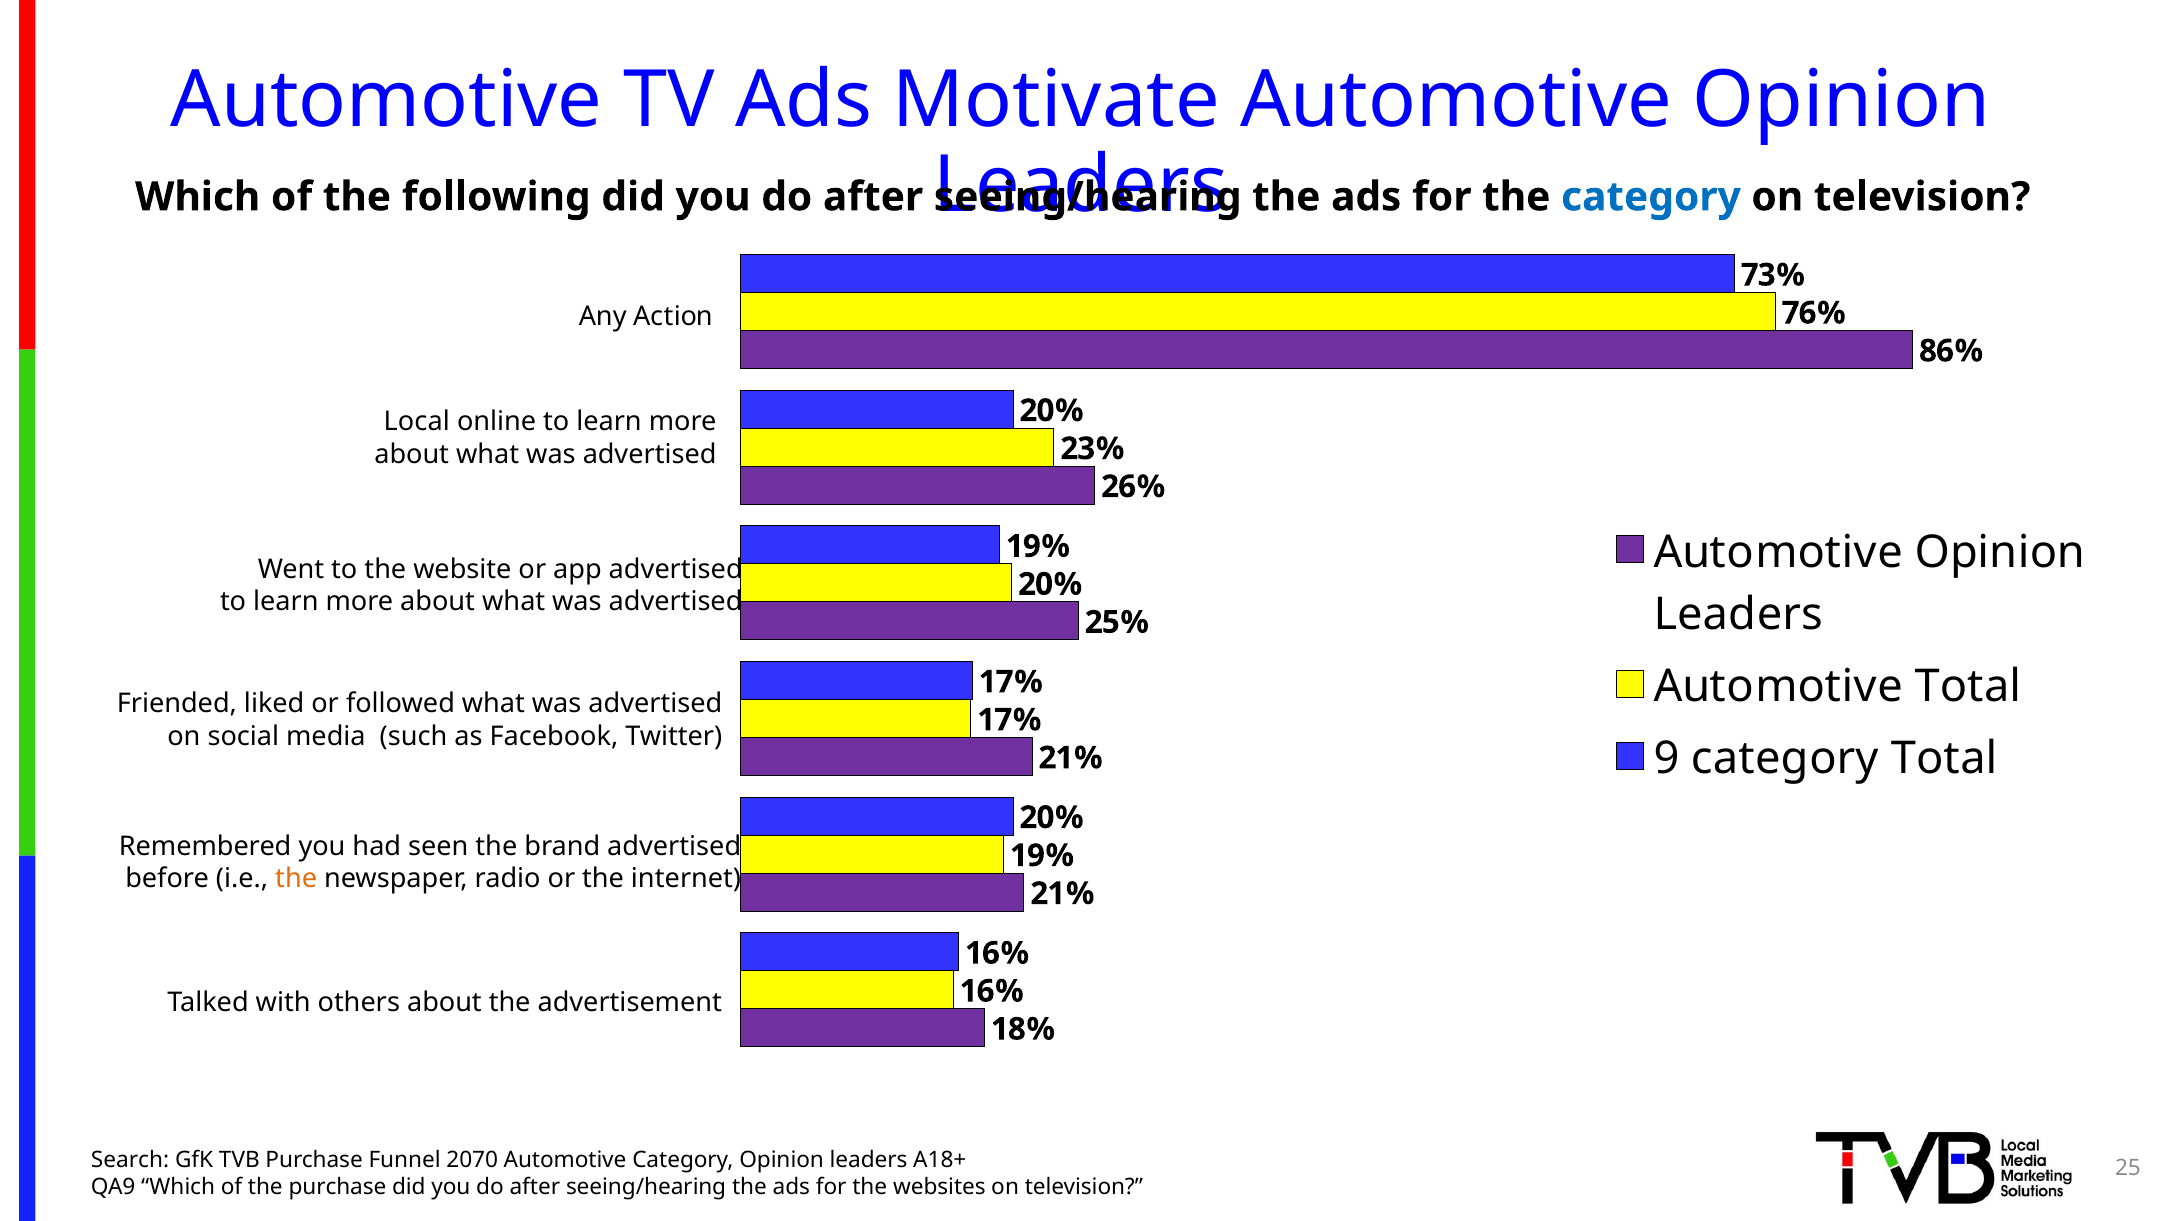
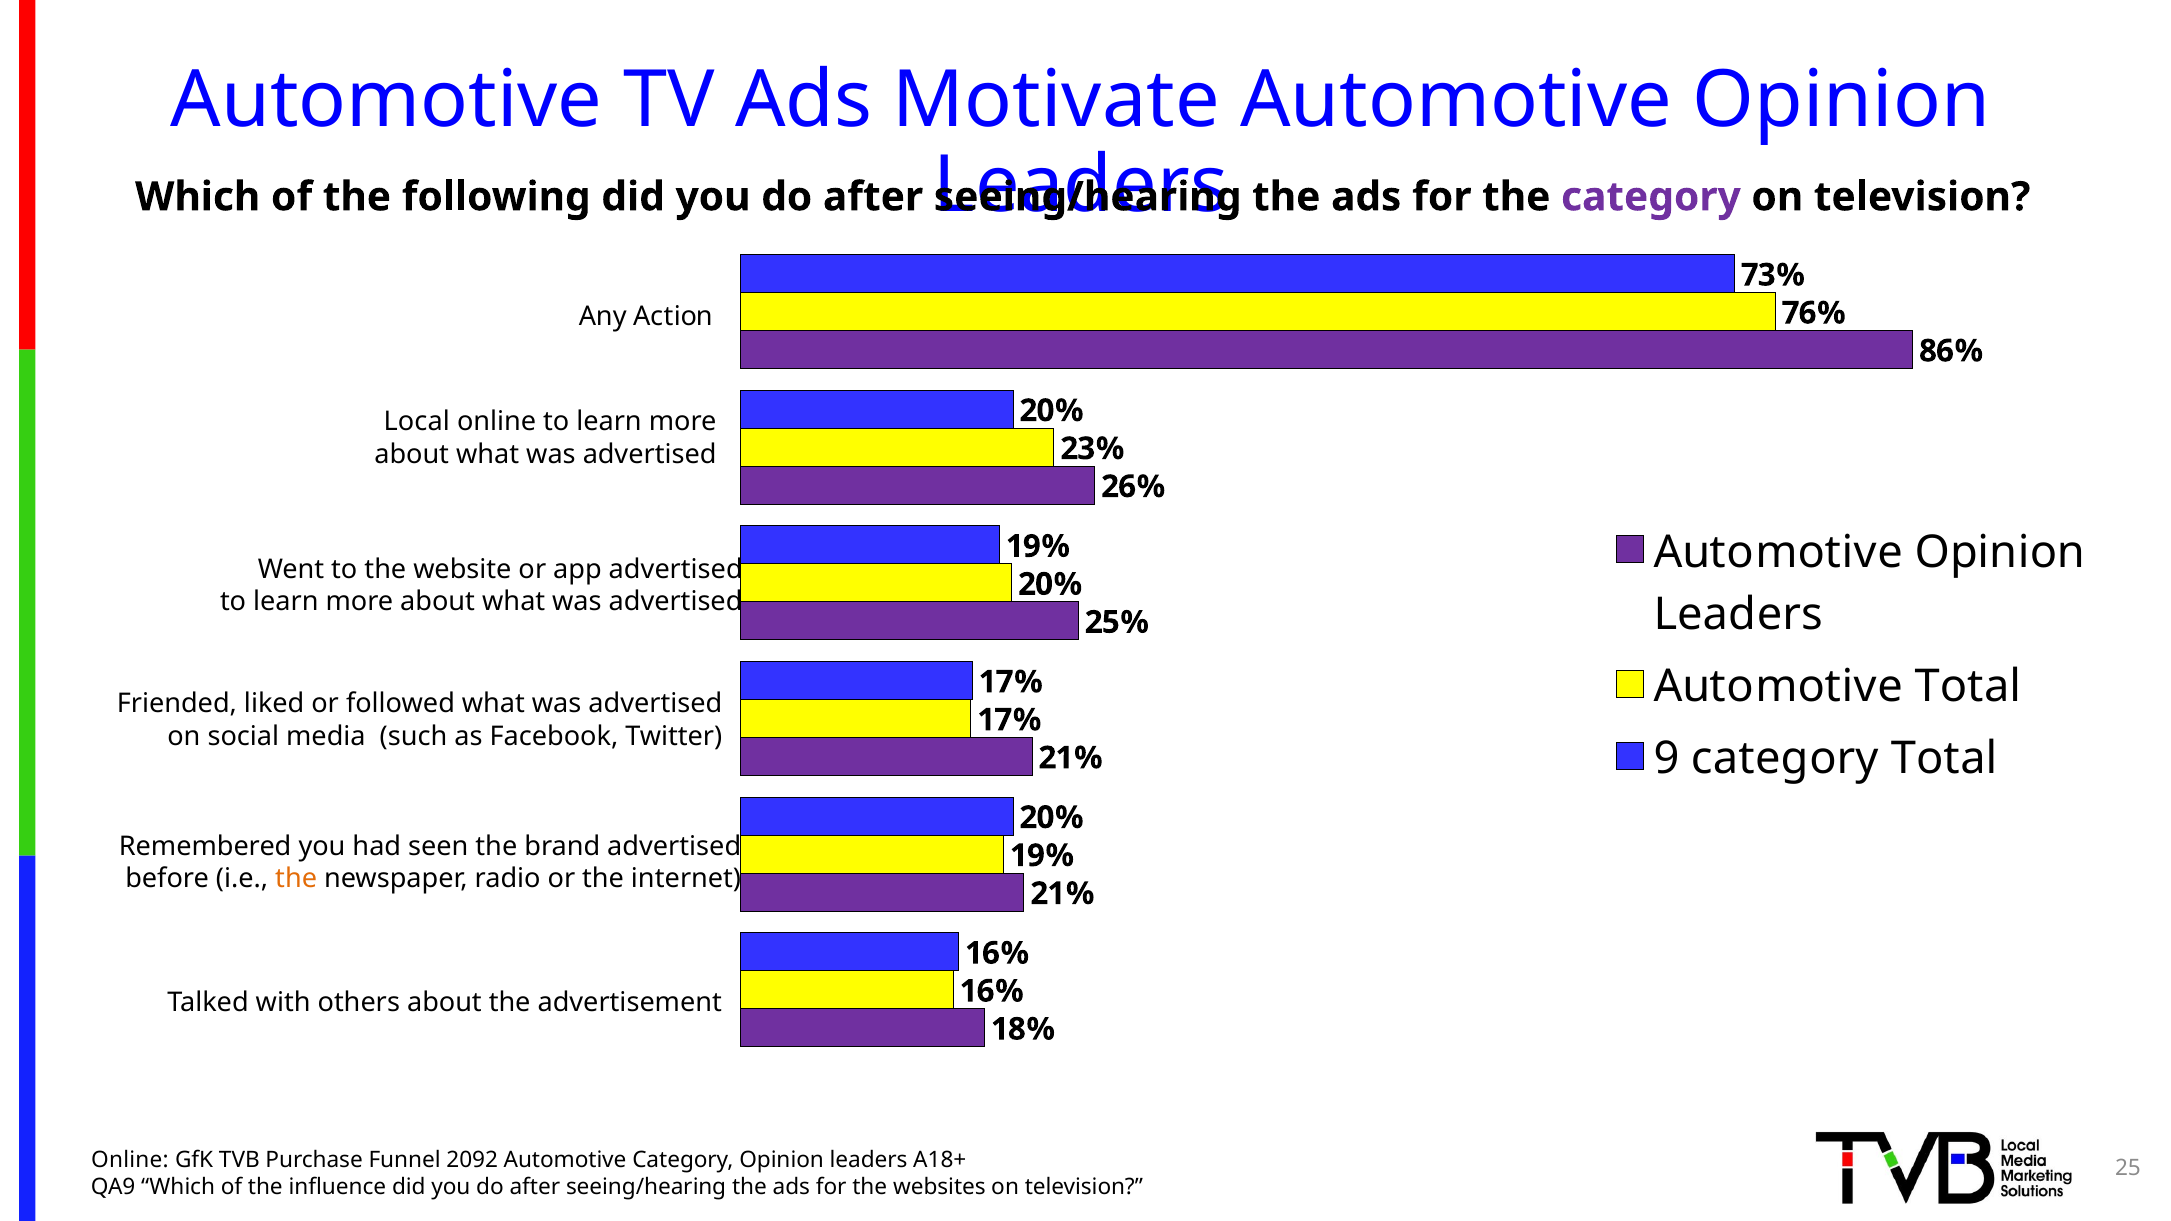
category at (1651, 197) colour: blue -> purple
Search at (130, 1160): Search -> Online
2070: 2070 -> 2092
the purchase: purchase -> influence
